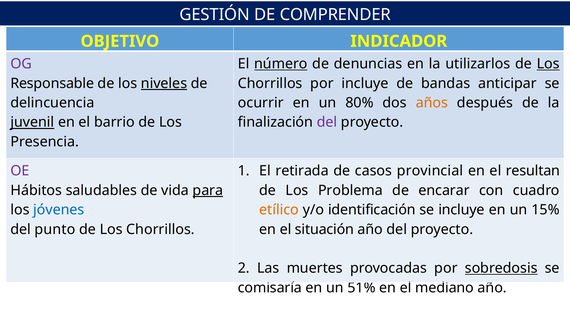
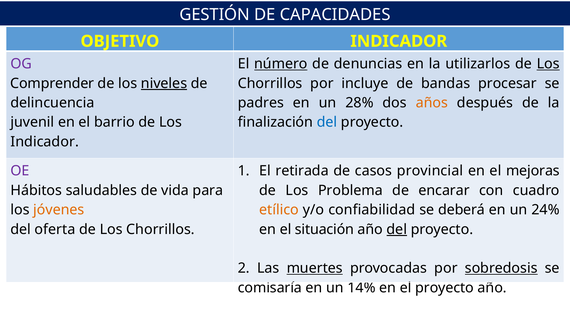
COMPRENDER: COMPRENDER -> CAPACIDADES
Responsable: Responsable -> Comprender
anticipar: anticipar -> procesar
ocurrir: ocurrir -> padres
80%: 80% -> 28%
juvenil underline: present -> none
del at (327, 122) colour: purple -> blue
Presencia at (45, 142): Presencia -> Indicador
resultan: resultan -> mejoras
para underline: present -> none
jóvenes colour: blue -> orange
identificación: identificación -> confiabilidad
se incluye: incluye -> deberá
15%: 15% -> 24%
punto: punto -> oferta
del at (397, 229) underline: none -> present
muertes underline: none -> present
51%: 51% -> 14%
el mediano: mediano -> proyecto
